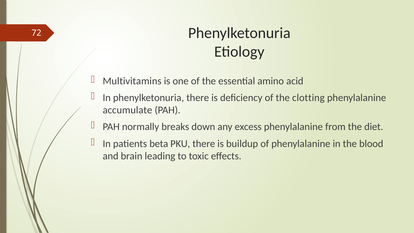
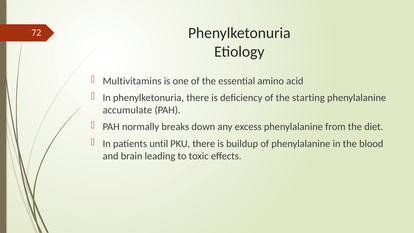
clotting: clotting -> starting
beta: beta -> until
